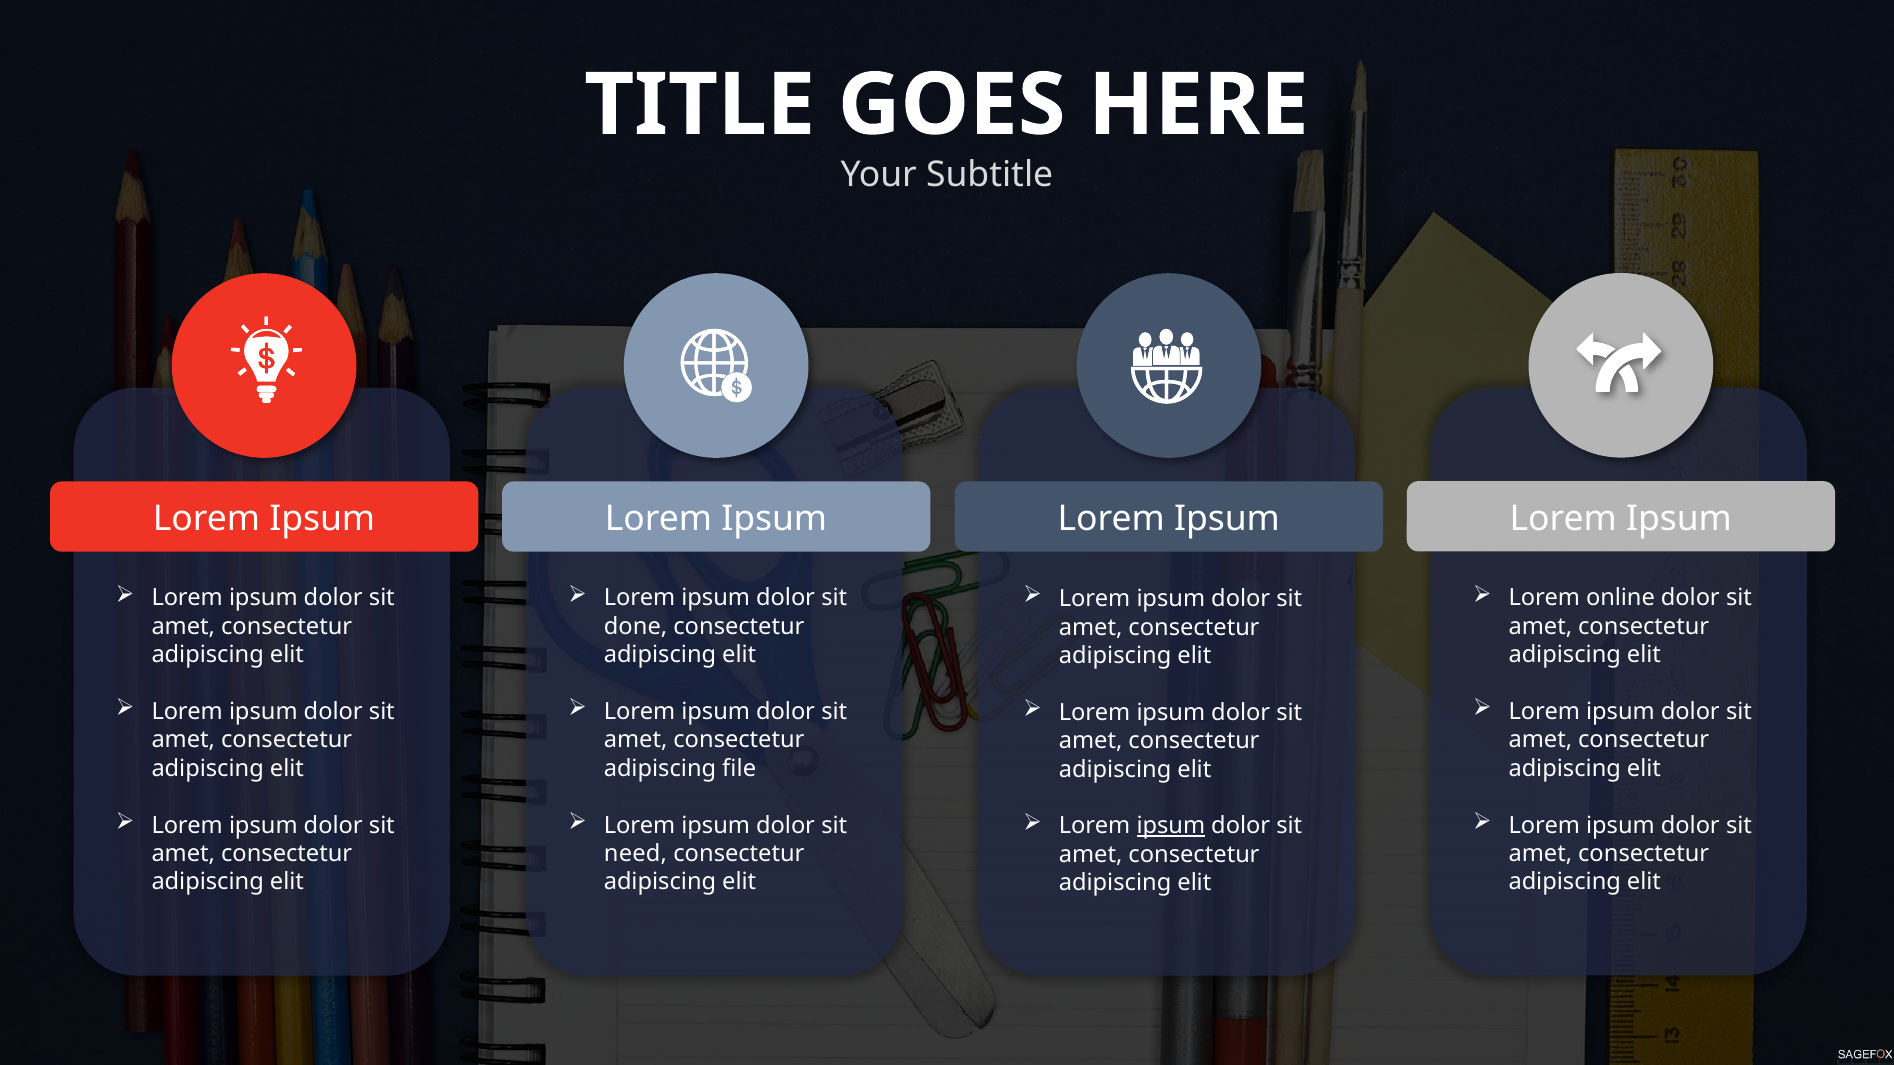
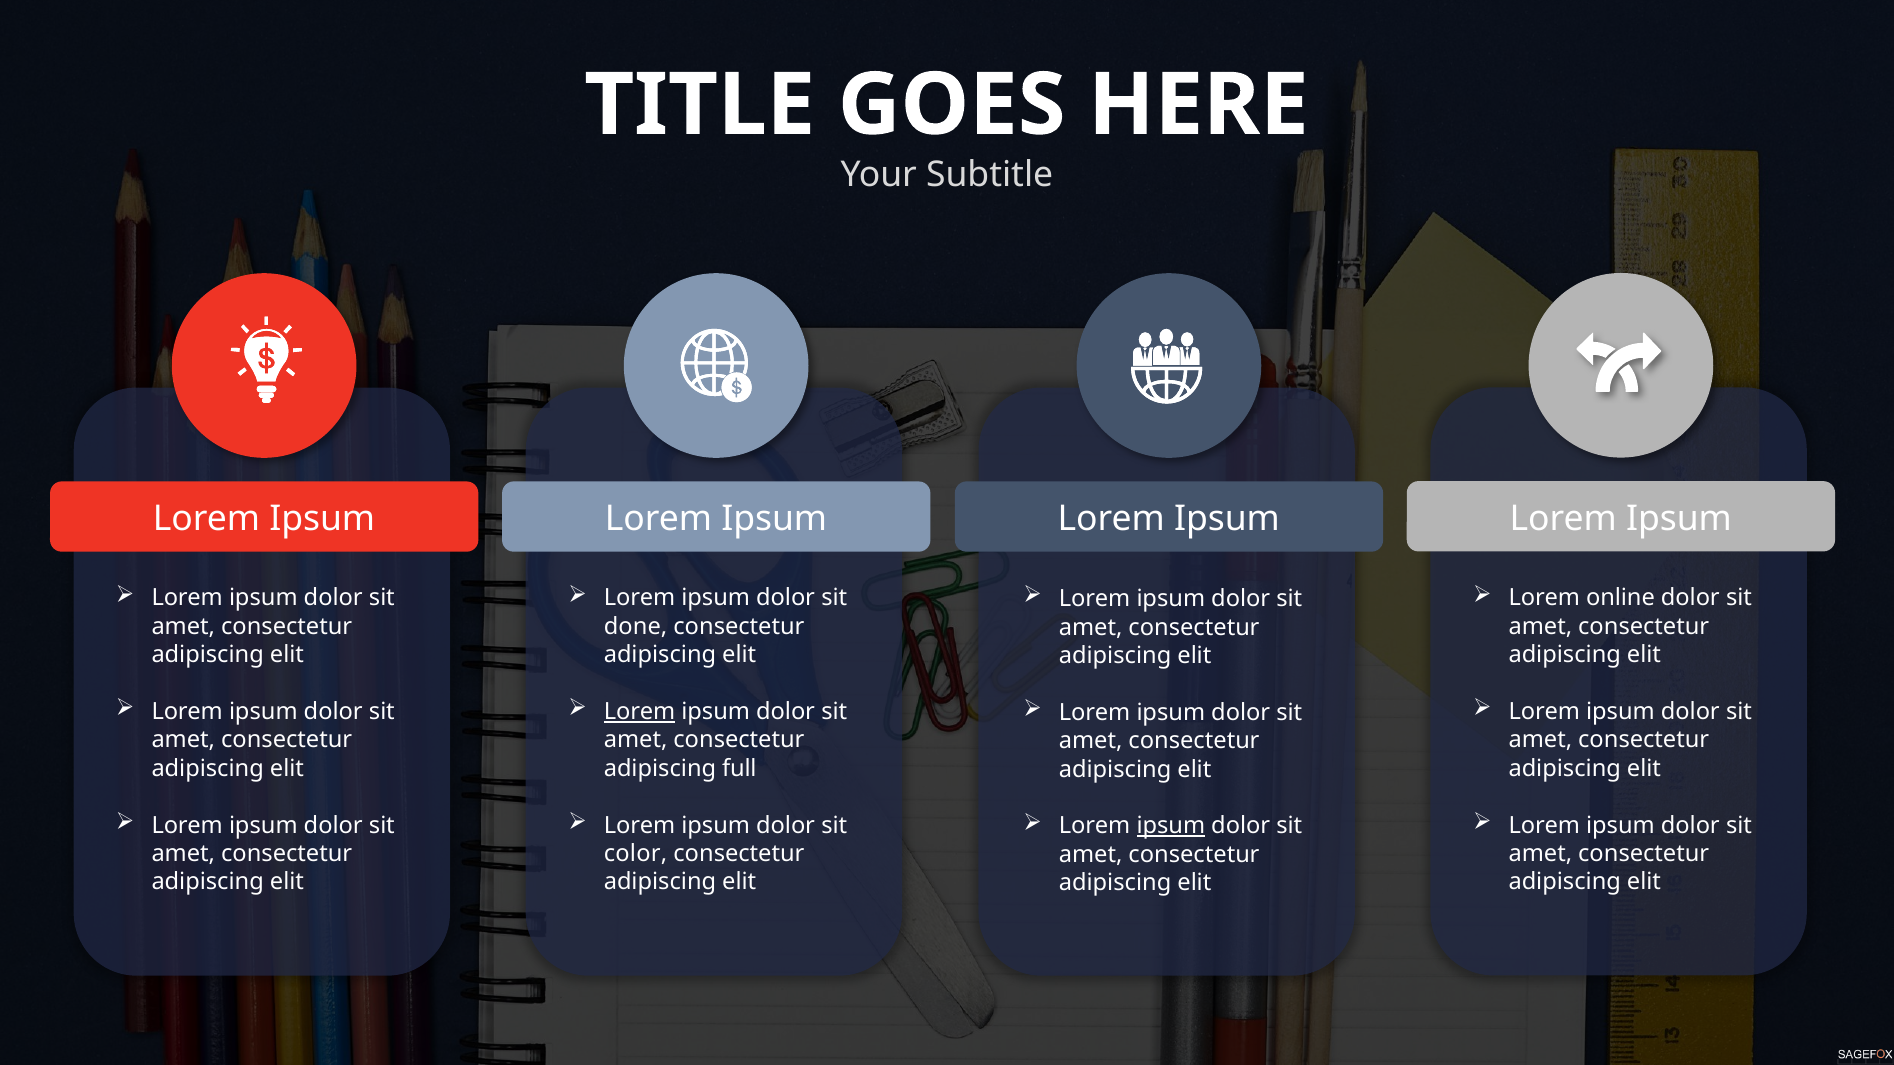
Lorem at (640, 712) underline: none -> present
file: file -> full
need: need -> color
